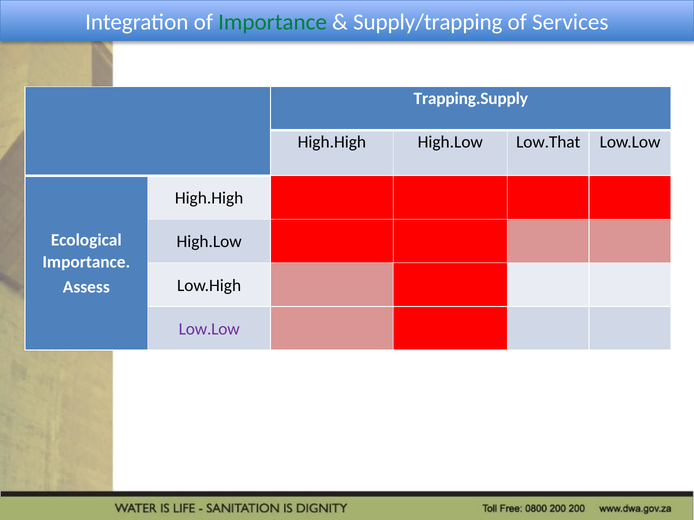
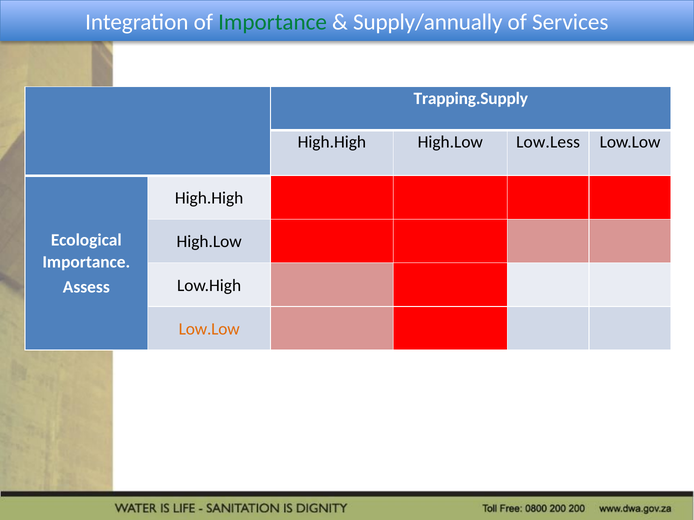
Supply/trapping: Supply/trapping -> Supply/annually
Low.That: Low.That -> Low.Less
Low.Low at (209, 329) colour: purple -> orange
